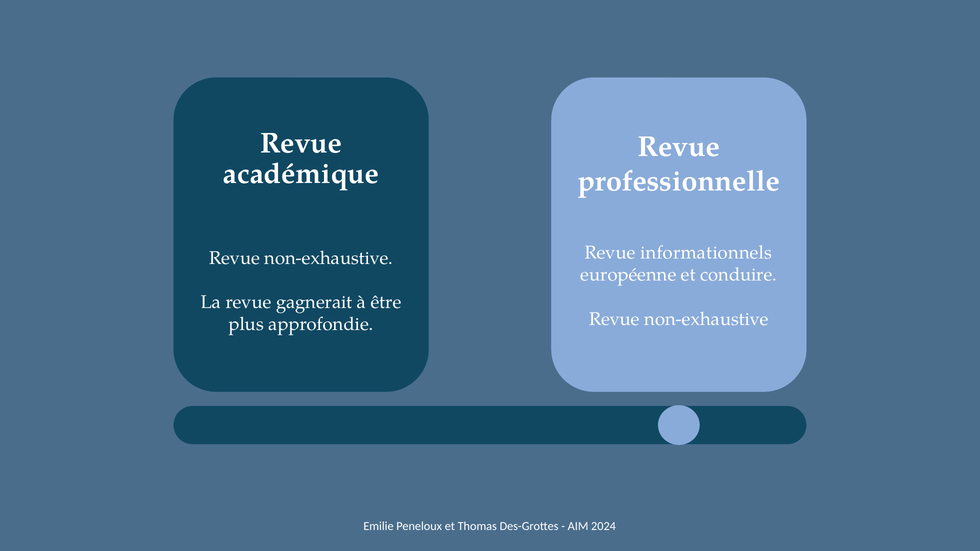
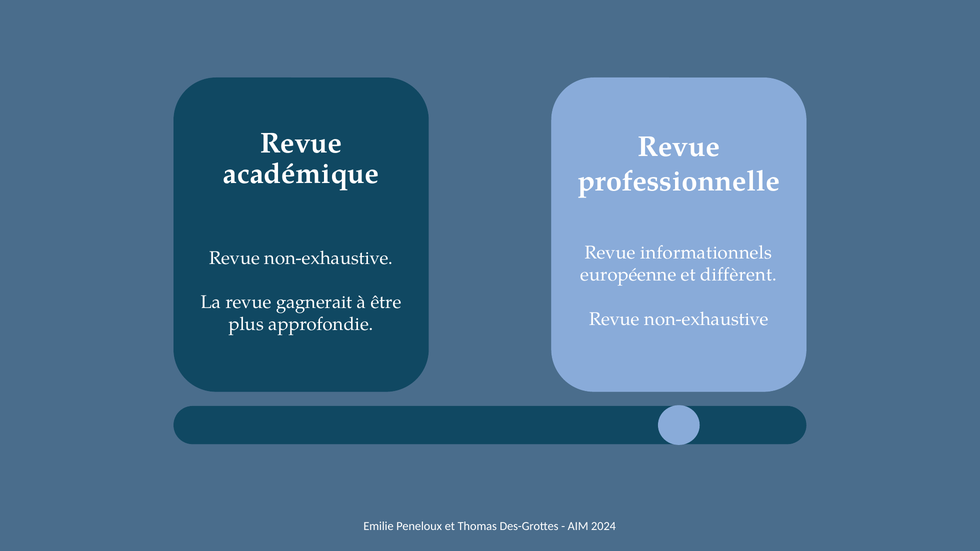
conduire: conduire -> diffèrent
